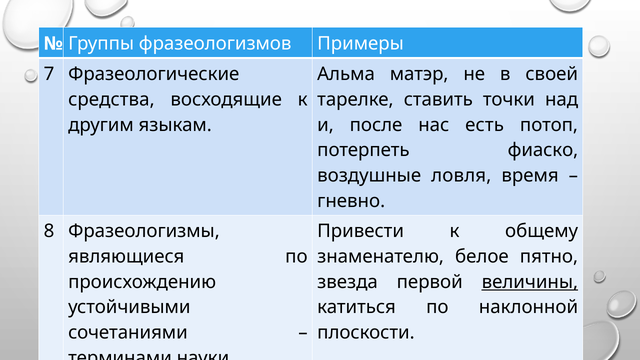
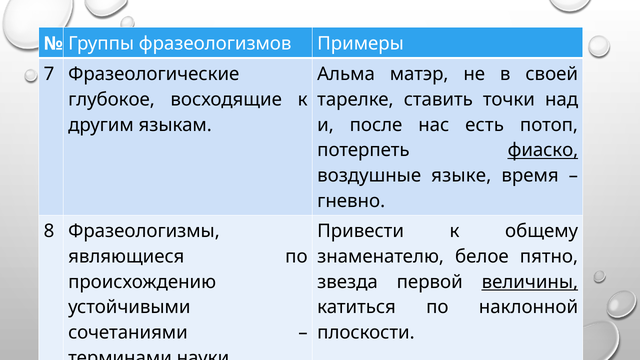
средства: средства -> глубокое
фиаско underline: none -> present
ловля: ловля -> языке
